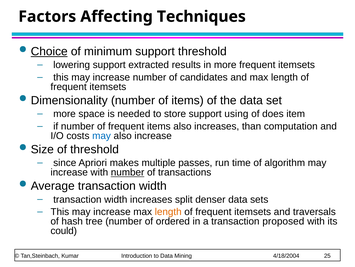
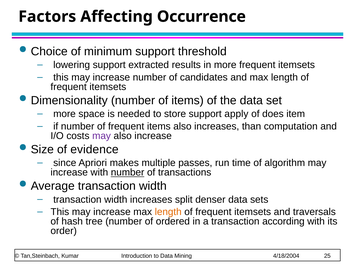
Techniques: Techniques -> Occurrence
Choice underline: present -> none
using: using -> apply
may at (102, 136) colour: blue -> purple
of threshold: threshold -> evidence
proposed: proposed -> according
could: could -> order
